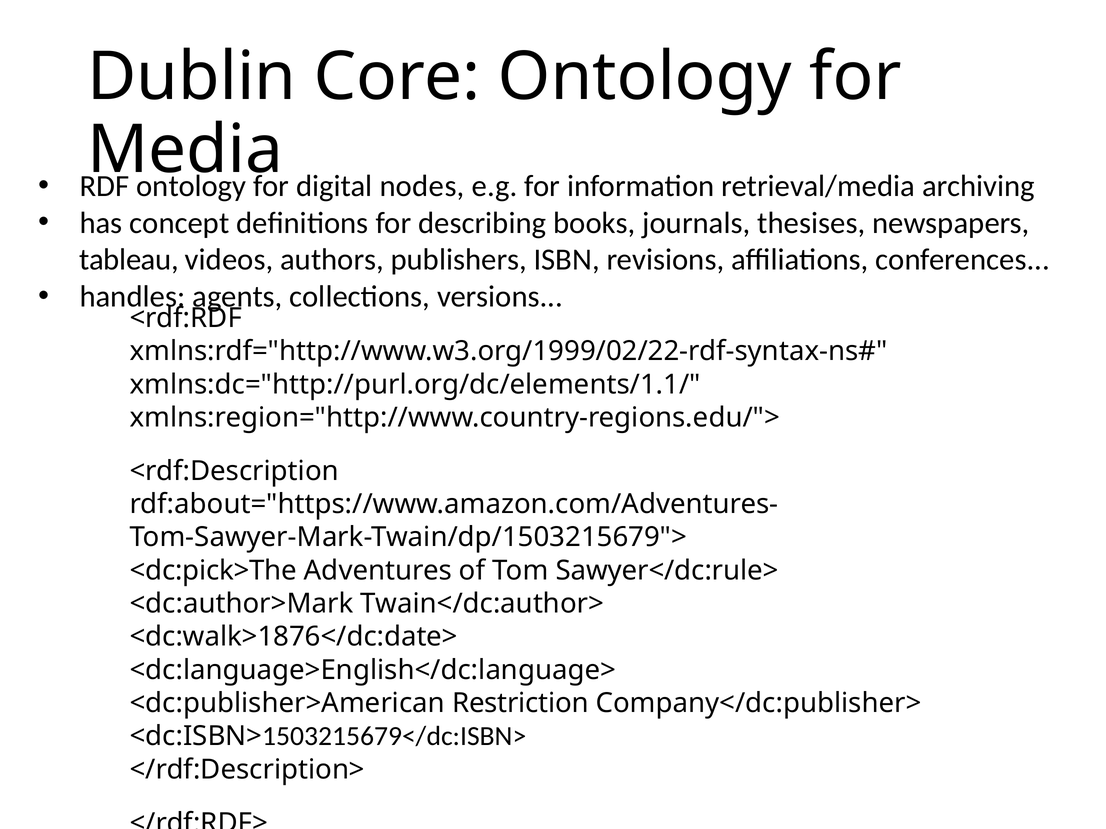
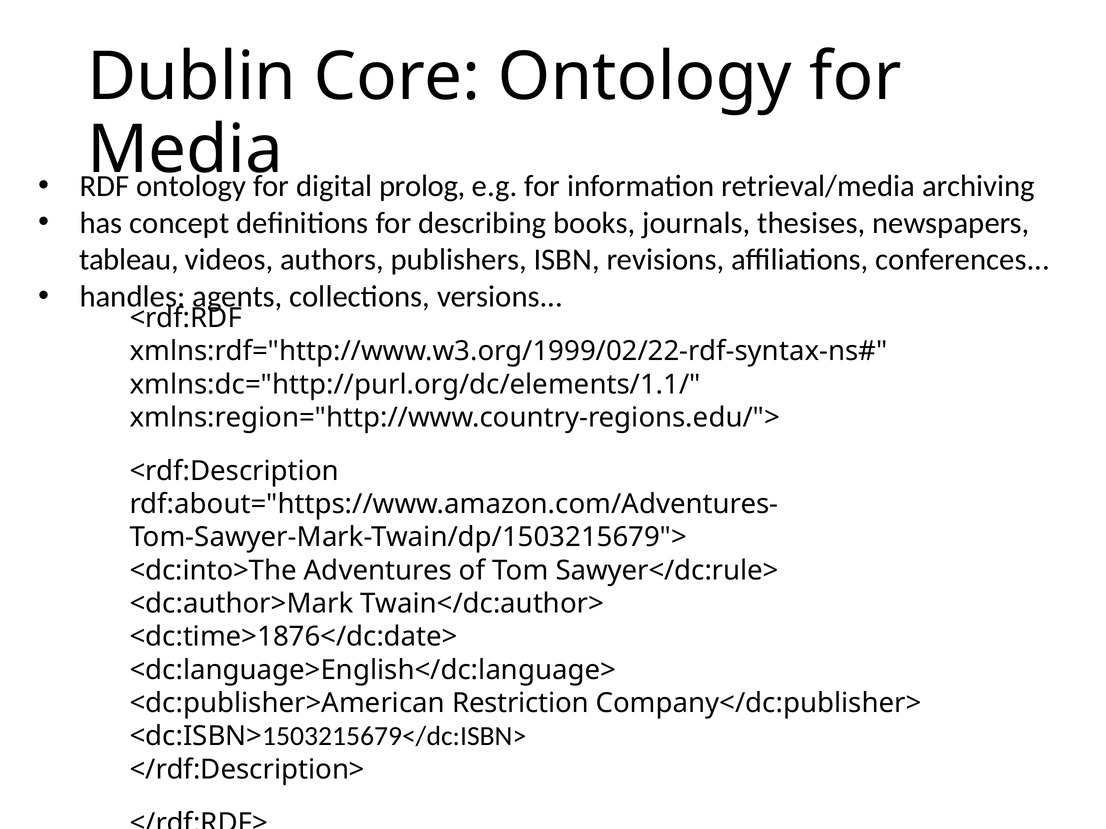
nodes: nodes -> prolog
<dc:pick>The: <dc:pick>The -> <dc:into>The
<dc:walk>1876</dc:date>: <dc:walk>1876</dc:date> -> <dc:time>1876</dc:date>
